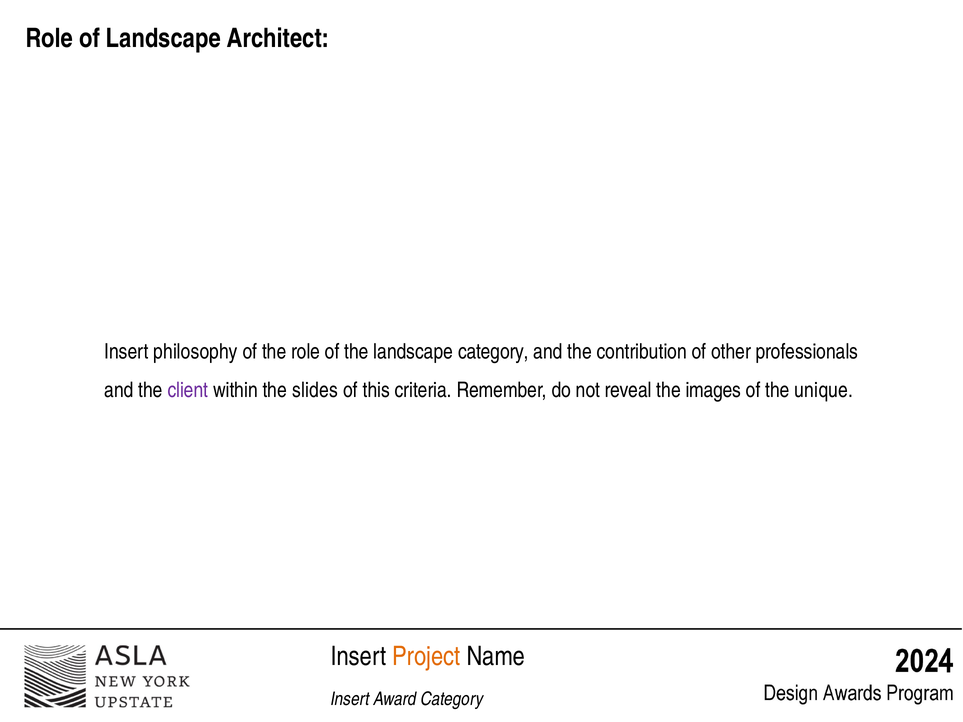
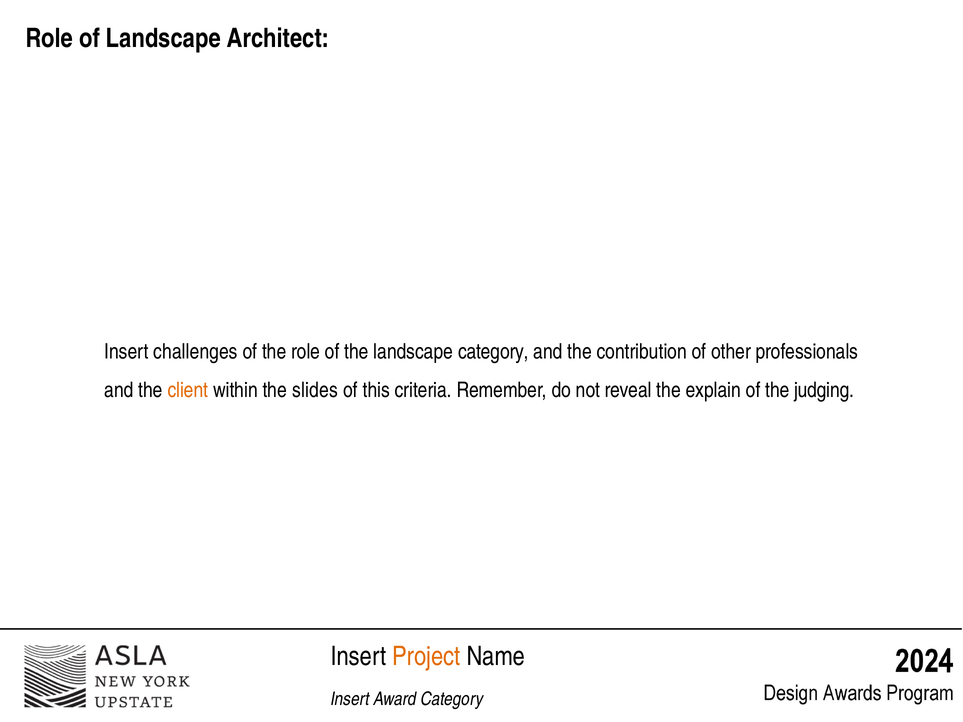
philosophy: philosophy -> challenges
client colour: purple -> orange
images: images -> explain
unique: unique -> judging
